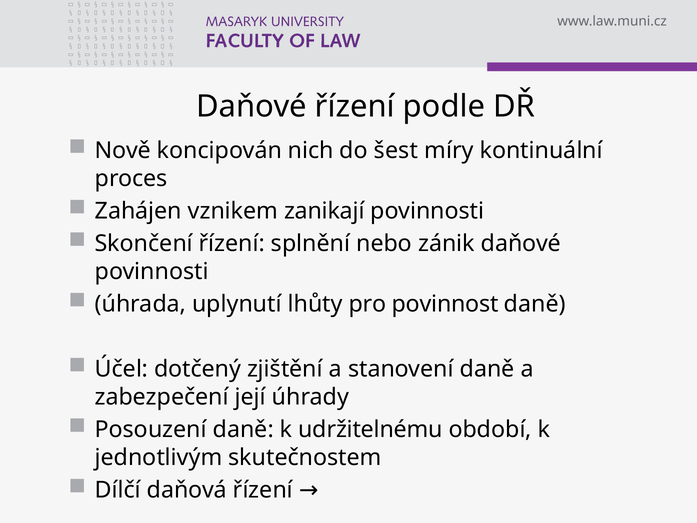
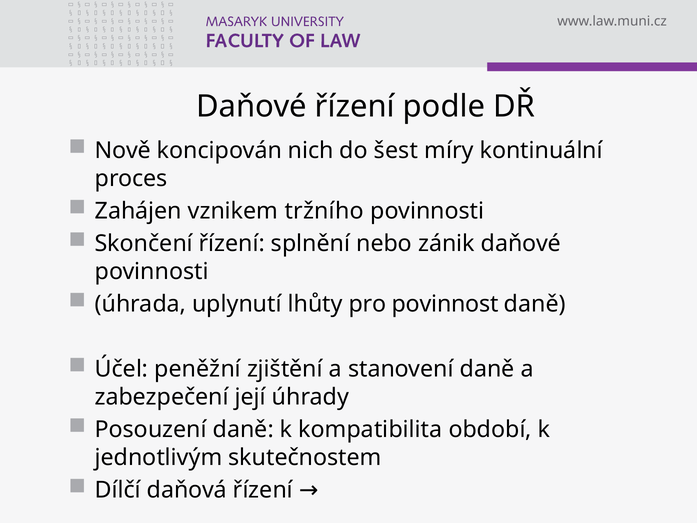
zanikají: zanikají -> tržního
dotčený: dotčený -> peněžní
udržitelnému: udržitelnému -> kompatibilita
